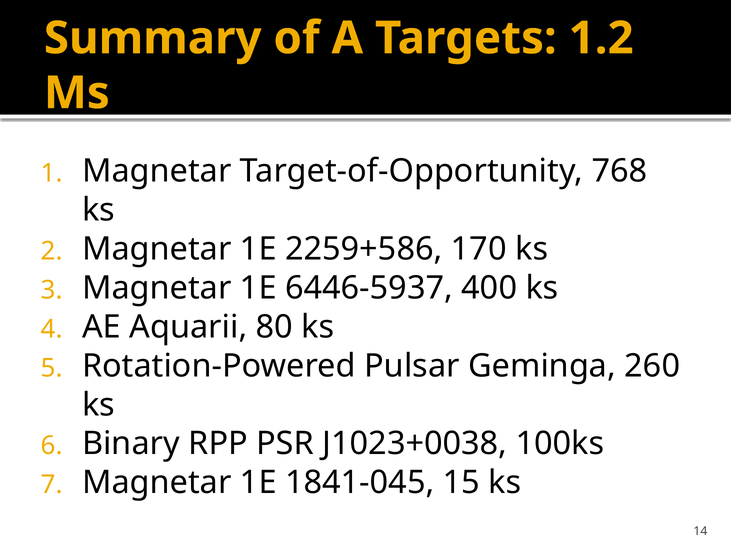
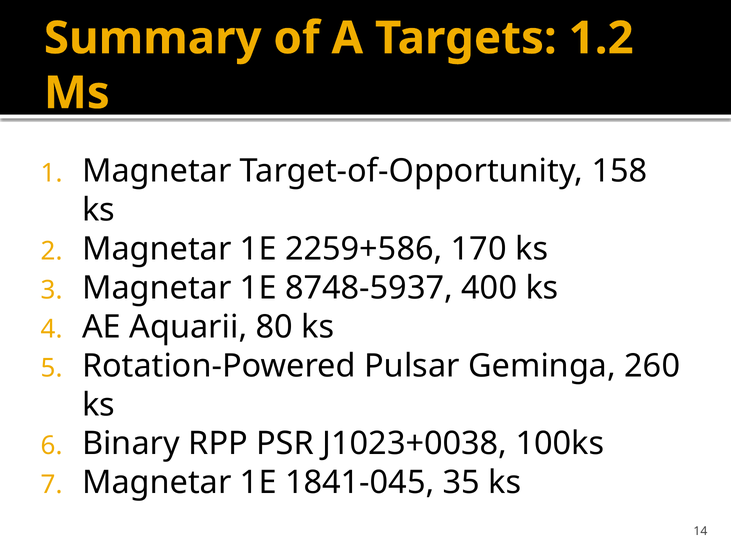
768: 768 -> 158
6446-5937: 6446-5937 -> 8748-5937
15: 15 -> 35
